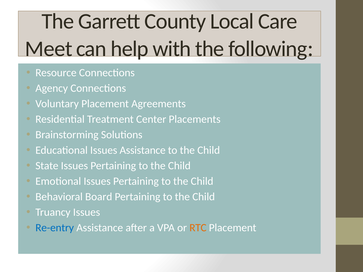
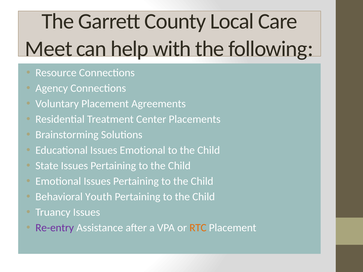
Issues Assistance: Assistance -> Emotional
Board: Board -> Youth
Re-entry colour: blue -> purple
